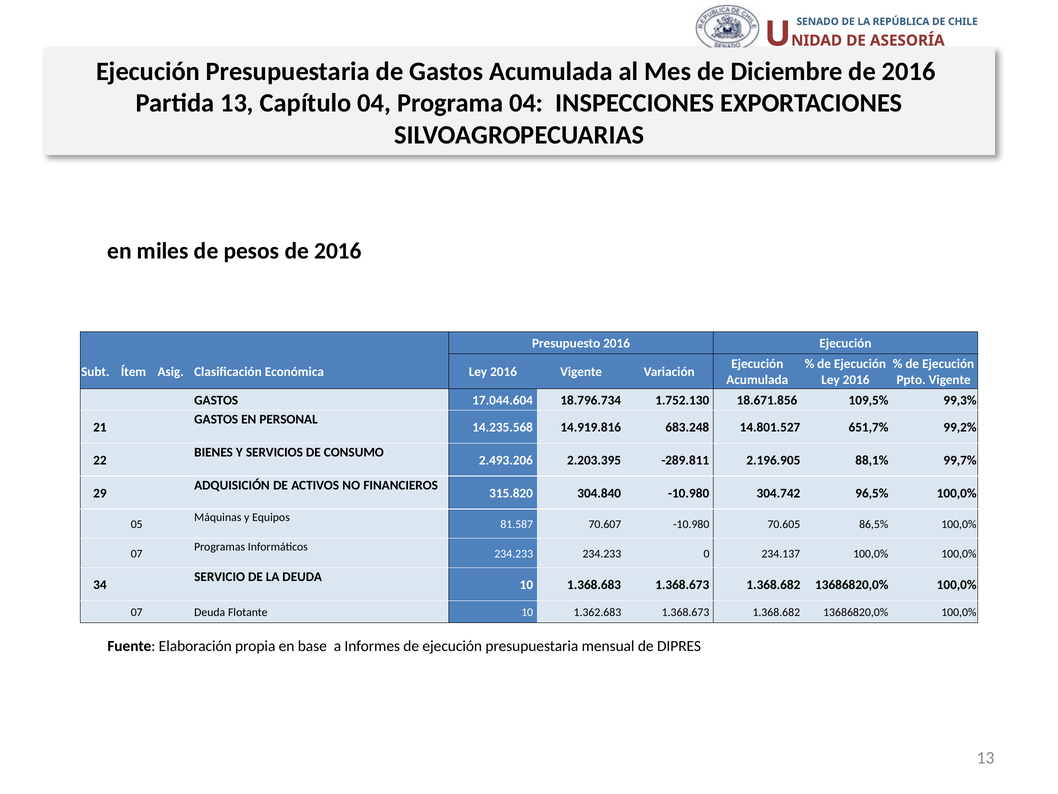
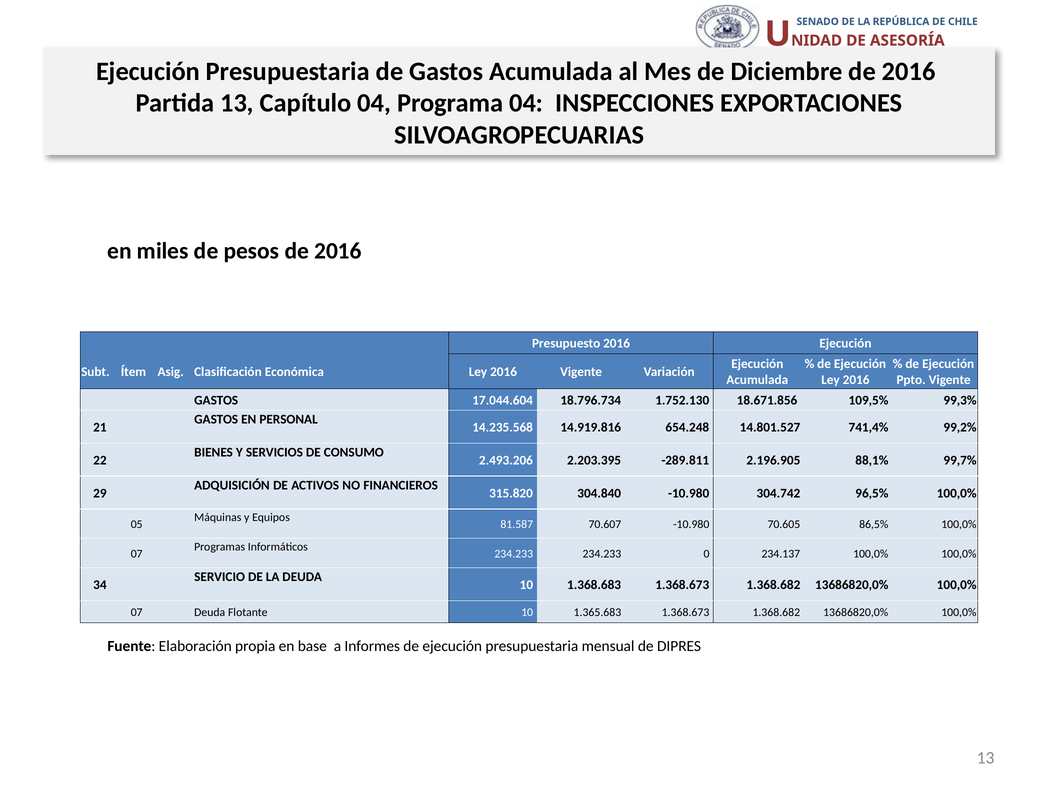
683.248: 683.248 -> 654.248
651,7%: 651,7% -> 741,4%
1.362.683: 1.362.683 -> 1.365.683
